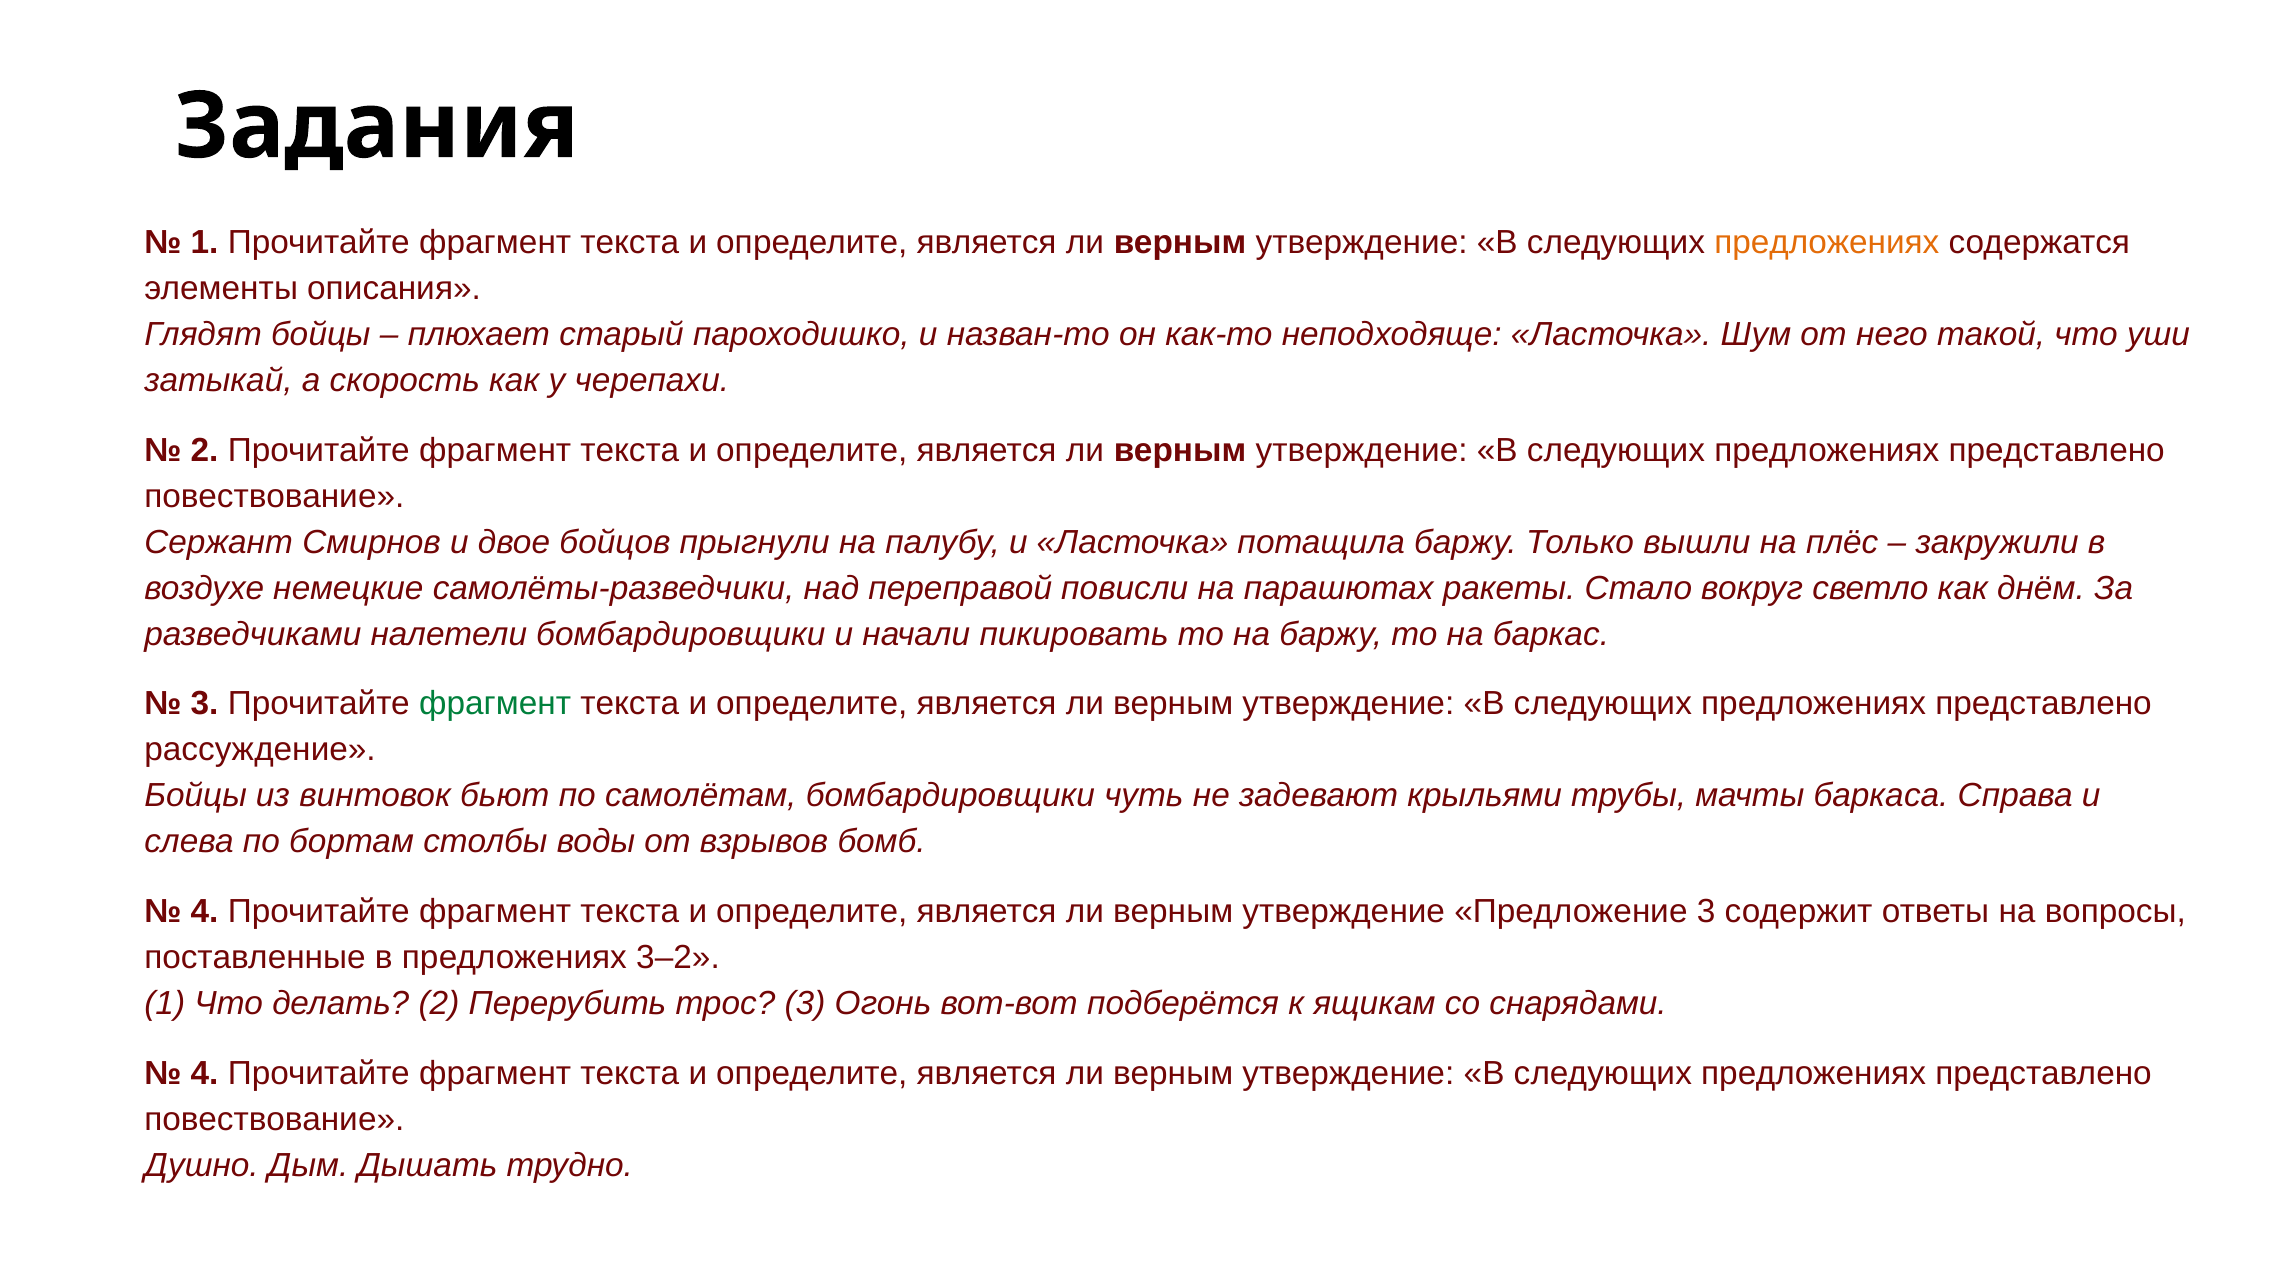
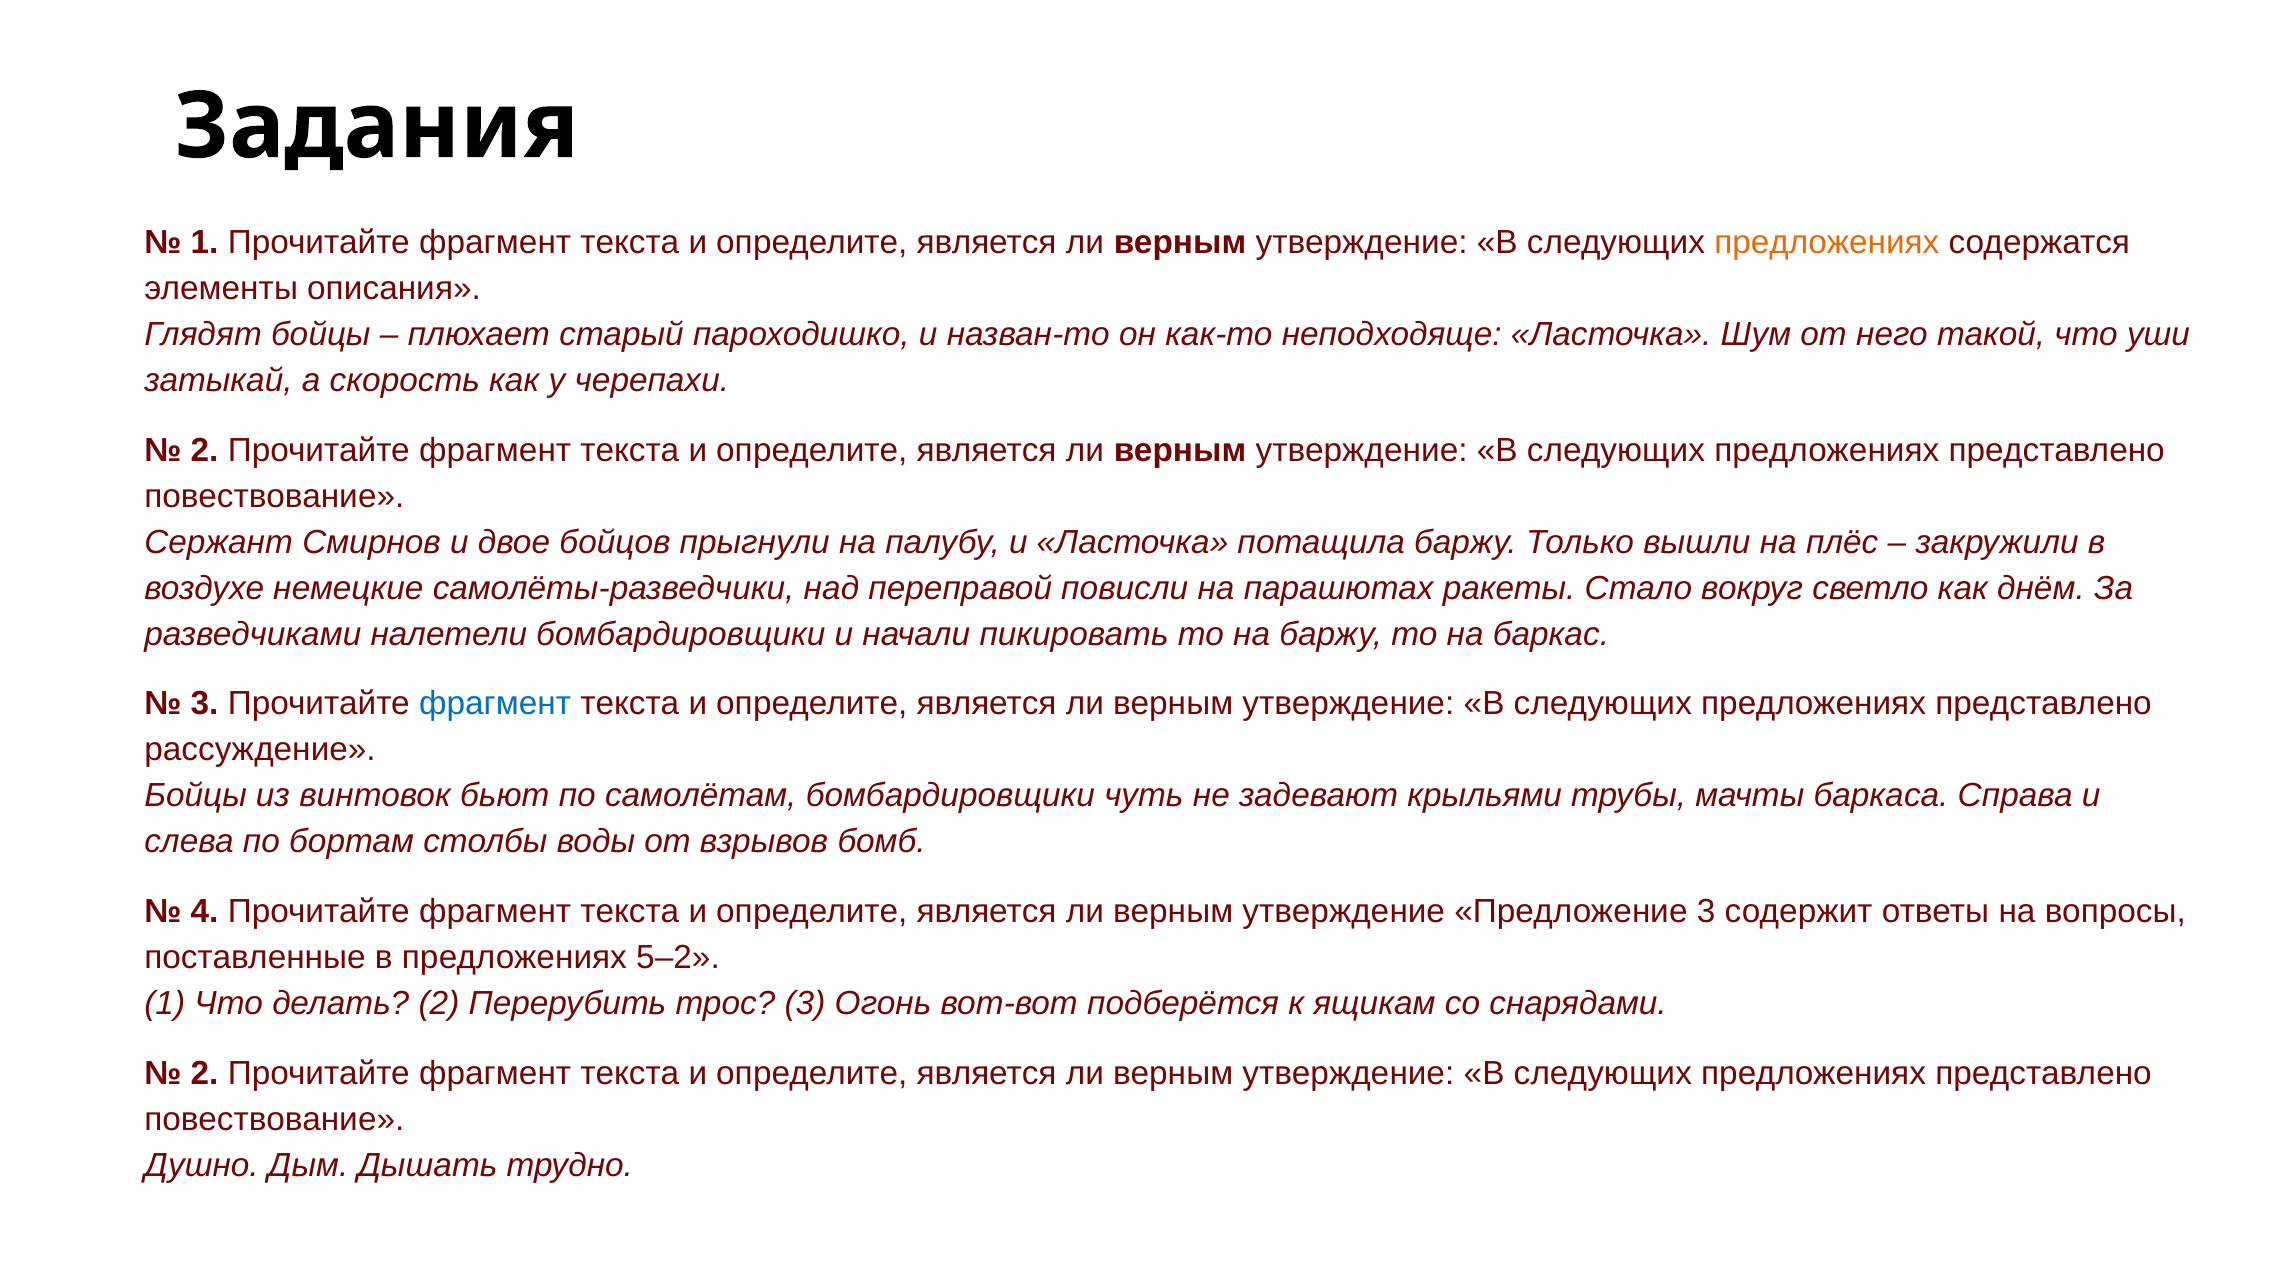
фрагмент at (495, 704) colour: green -> blue
3–2: 3–2 -> 5–2
4 at (205, 1073): 4 -> 2
